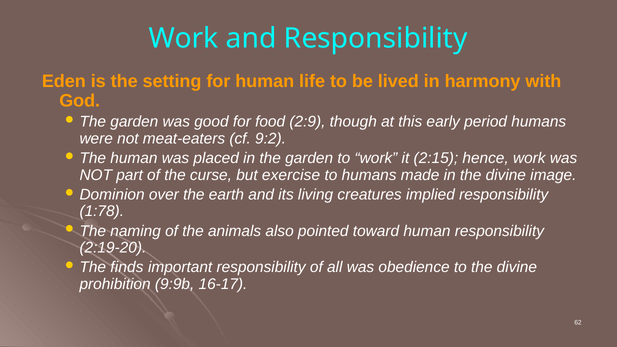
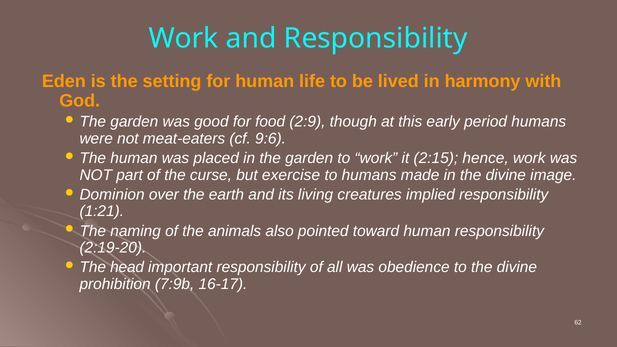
9:2: 9:2 -> 9:6
1:78: 1:78 -> 1:21
finds: finds -> head
9:9b: 9:9b -> 7:9b
